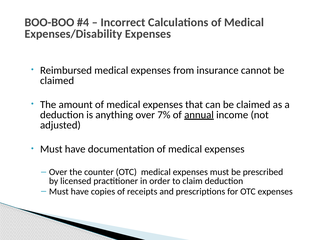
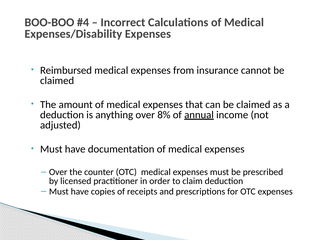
7%: 7% -> 8%
